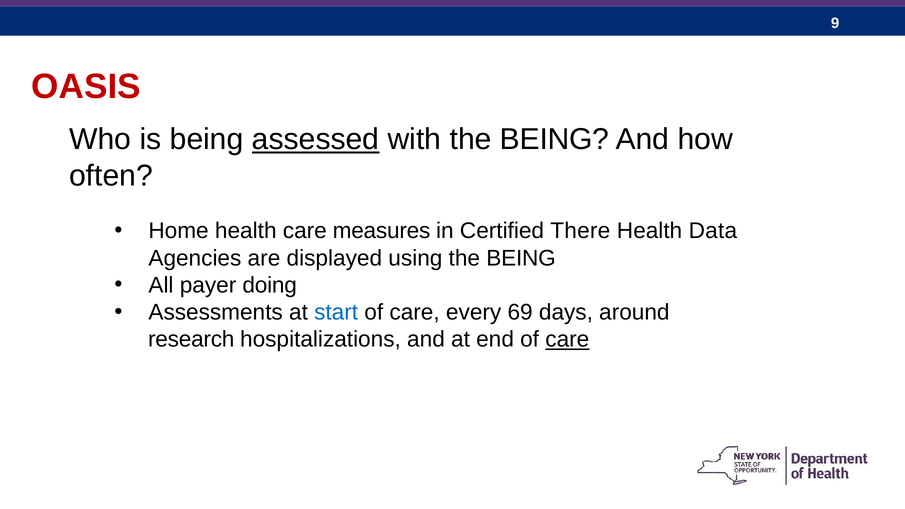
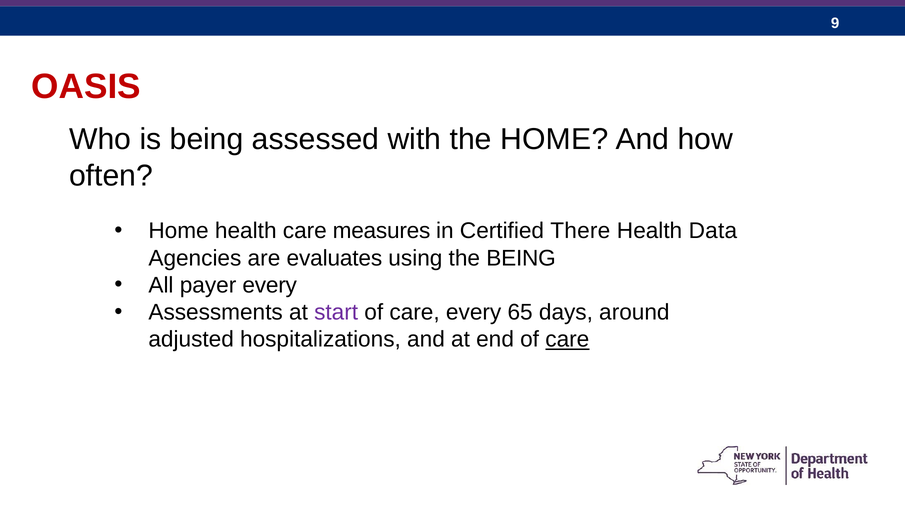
assessed underline: present -> none
with the BEING: BEING -> HOME
displayed: displayed -> evaluates
payer doing: doing -> every
start colour: blue -> purple
69: 69 -> 65
research: research -> adjusted
